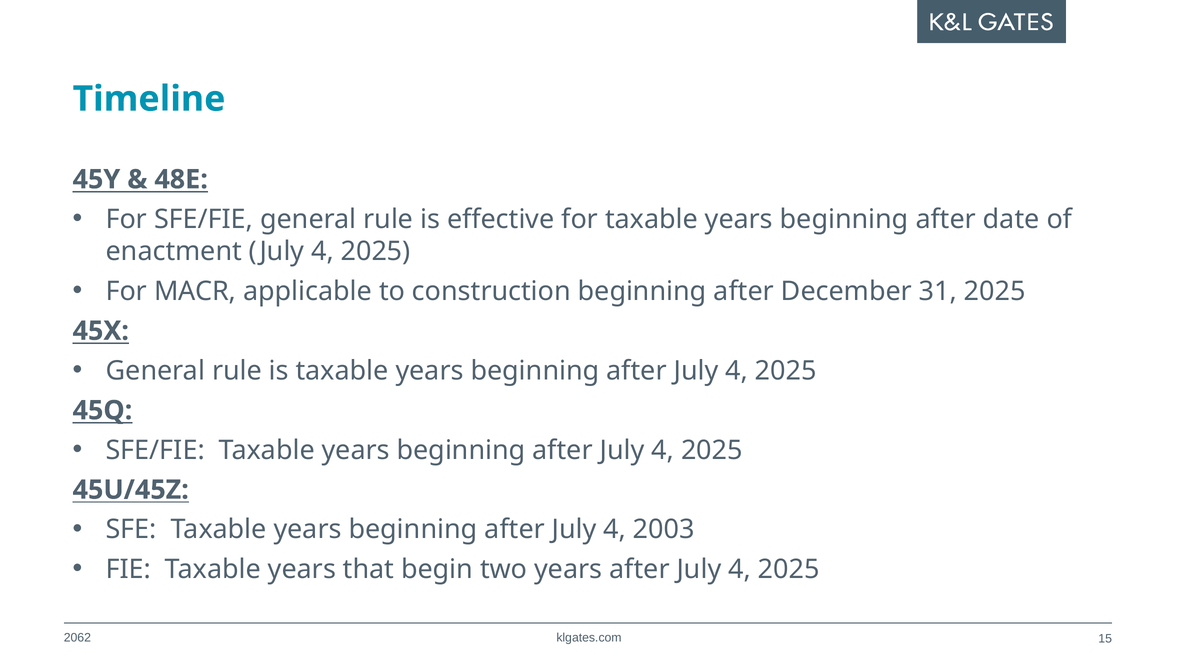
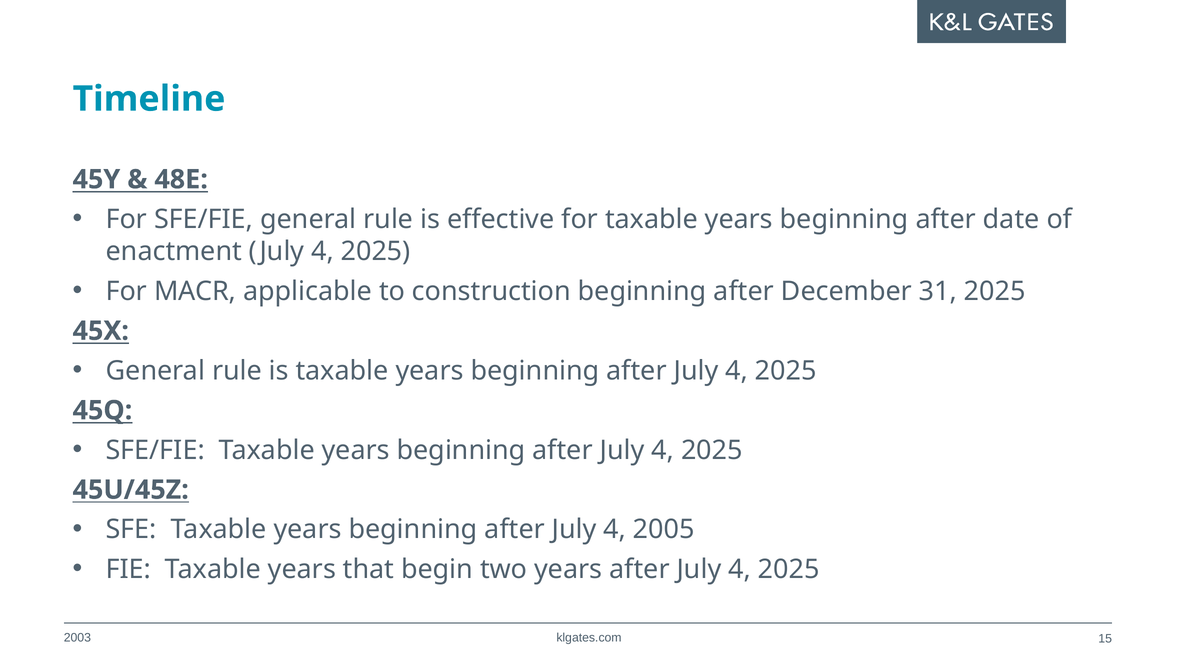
2003: 2003 -> 2005
2062: 2062 -> 2003
